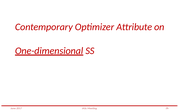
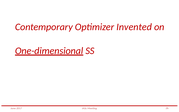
Attribute: Attribute -> Invented
